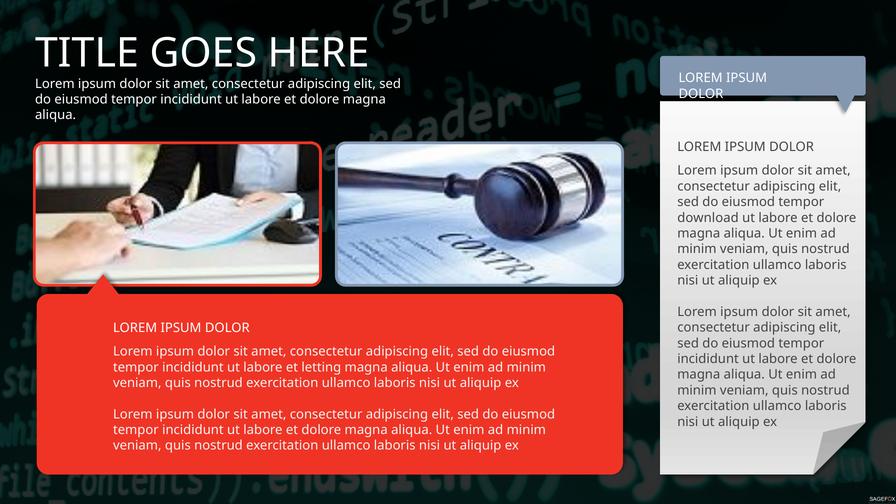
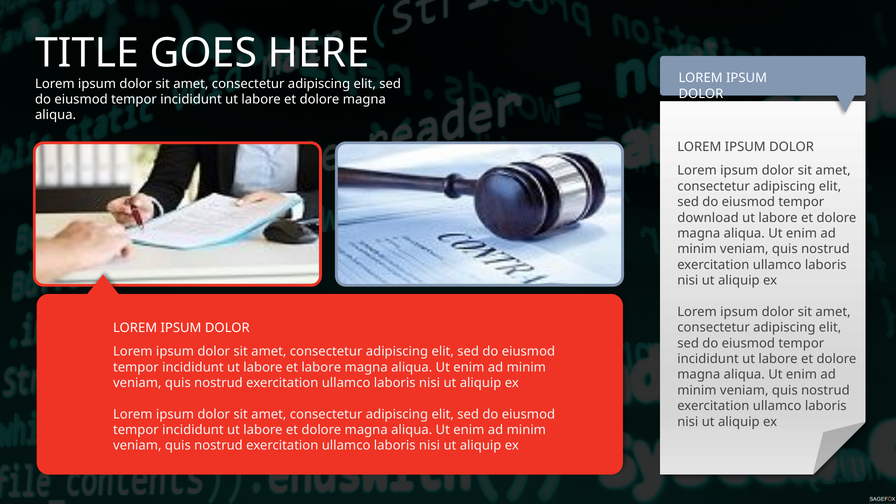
et letting: letting -> labore
